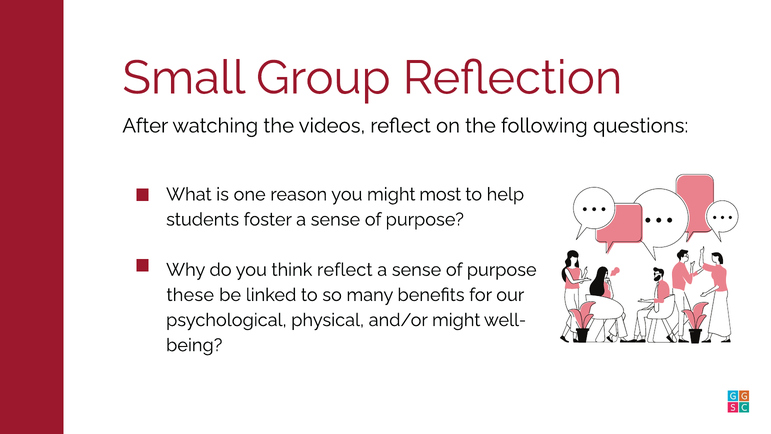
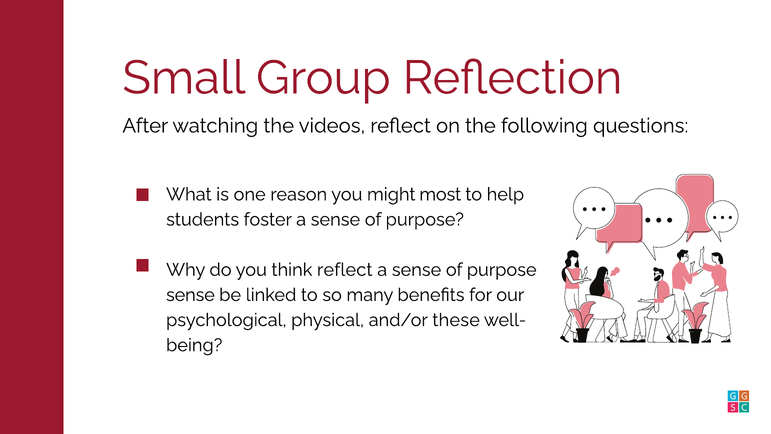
these at (190, 295): these -> sense
and/or might: might -> these
